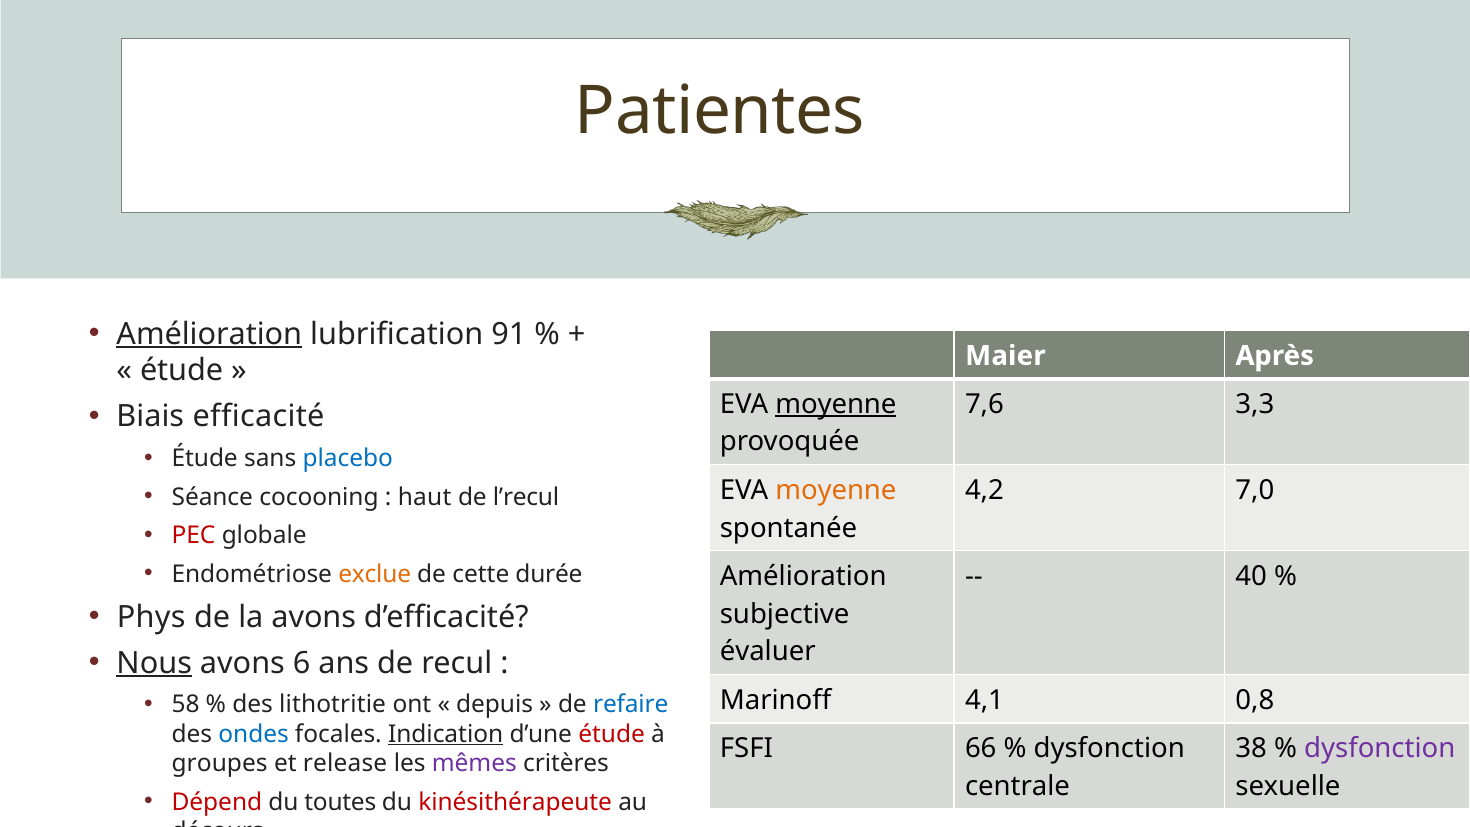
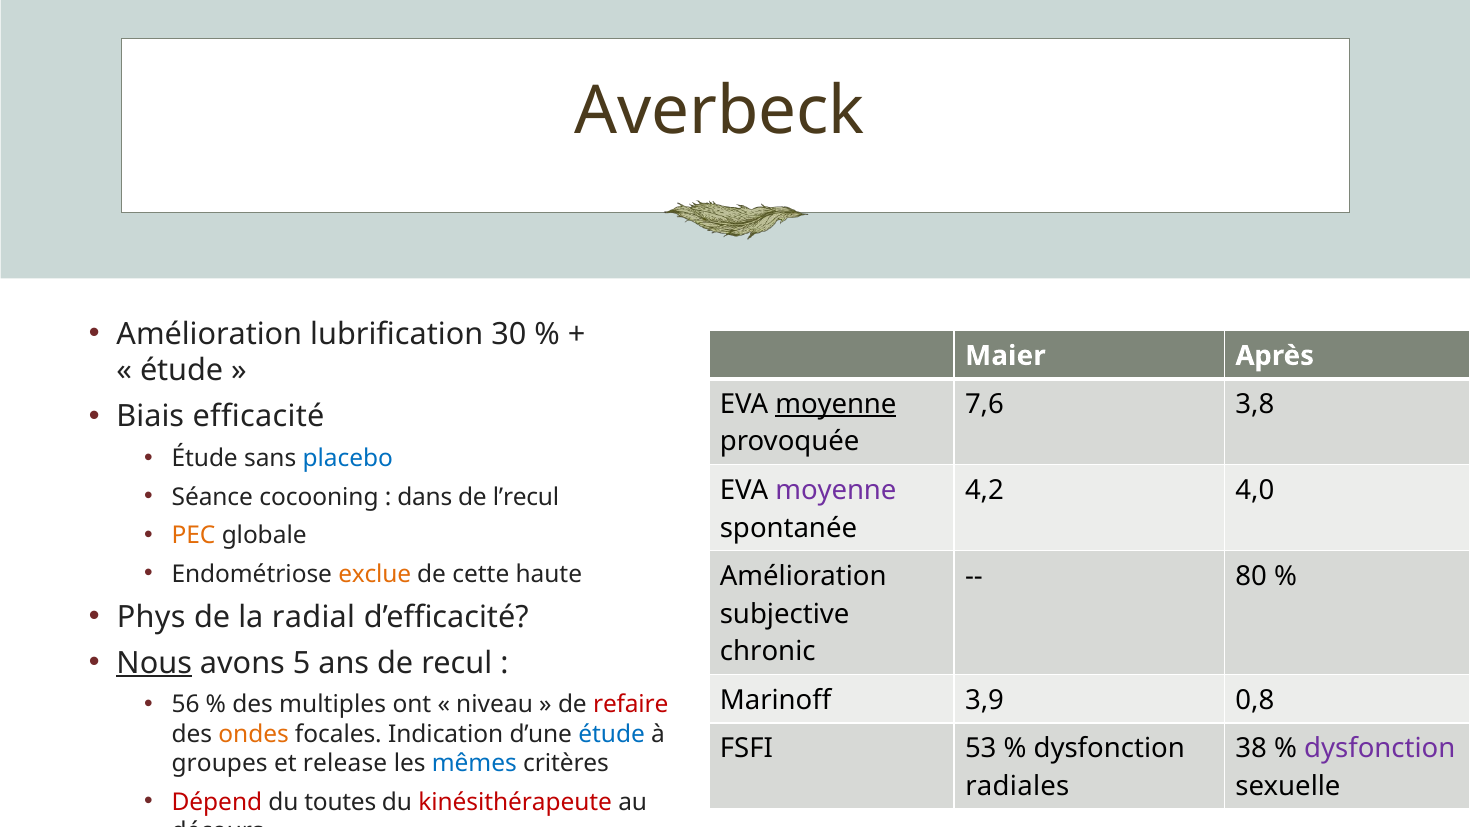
Patientes at (720, 111): Patientes -> Averbeck
Amélioration at (209, 334) underline: present -> none
91: 91 -> 30
3,3: 3,3 -> 3,8
moyenne at (836, 490) colour: orange -> purple
7,0: 7,0 -> 4,0
haut: haut -> dans
PEC colour: red -> orange
cette durée: durée -> haute
40: 40 -> 80
la avons: avons -> radial
évaluer: évaluer -> chronic
6: 6 -> 5
58: 58 -> 56
lithotritie: lithotritie -> multiples
depuis: depuis -> niveau
refaire colour: blue -> red
4,1: 4,1 -> 3,9
ondes colour: blue -> orange
Indication underline: present -> none
étude at (612, 734) colour: red -> blue
66: 66 -> 53
mêmes colour: purple -> blue
centrale: centrale -> radiales
